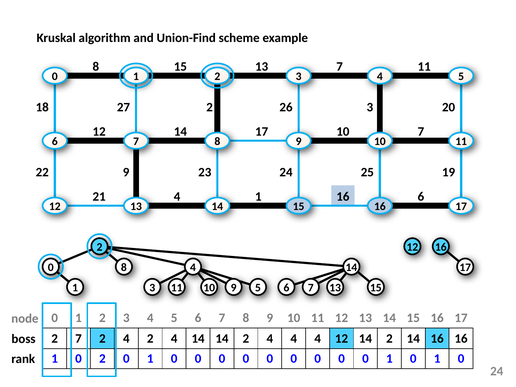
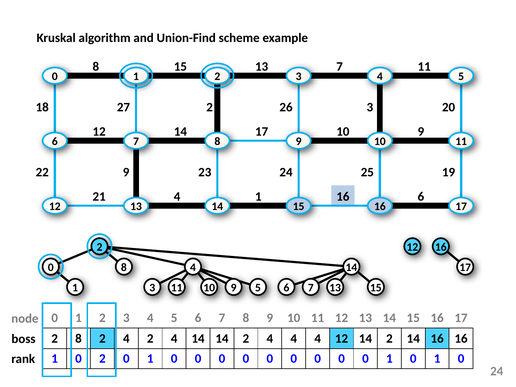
10 7: 7 -> 9
2 7: 7 -> 8
